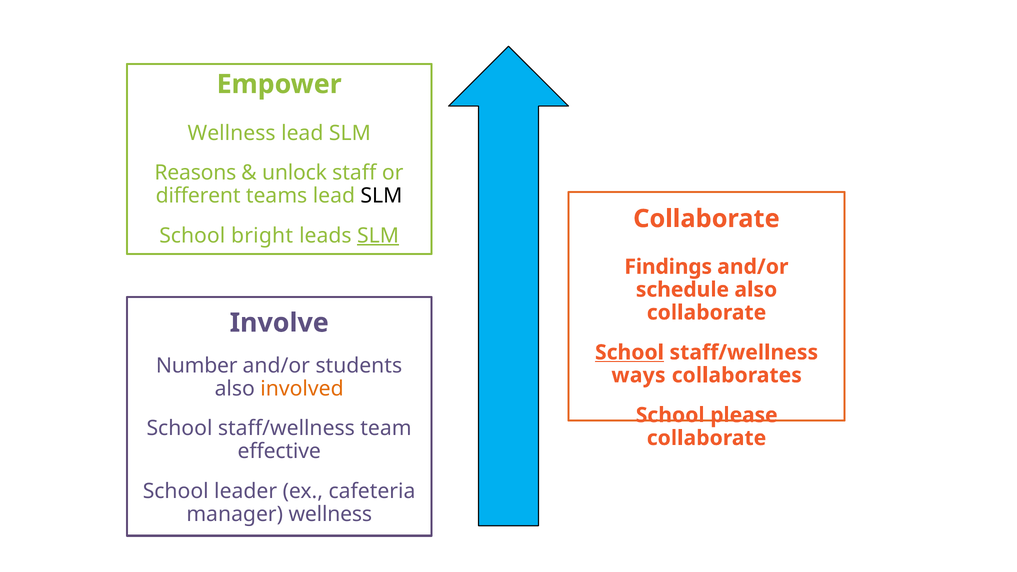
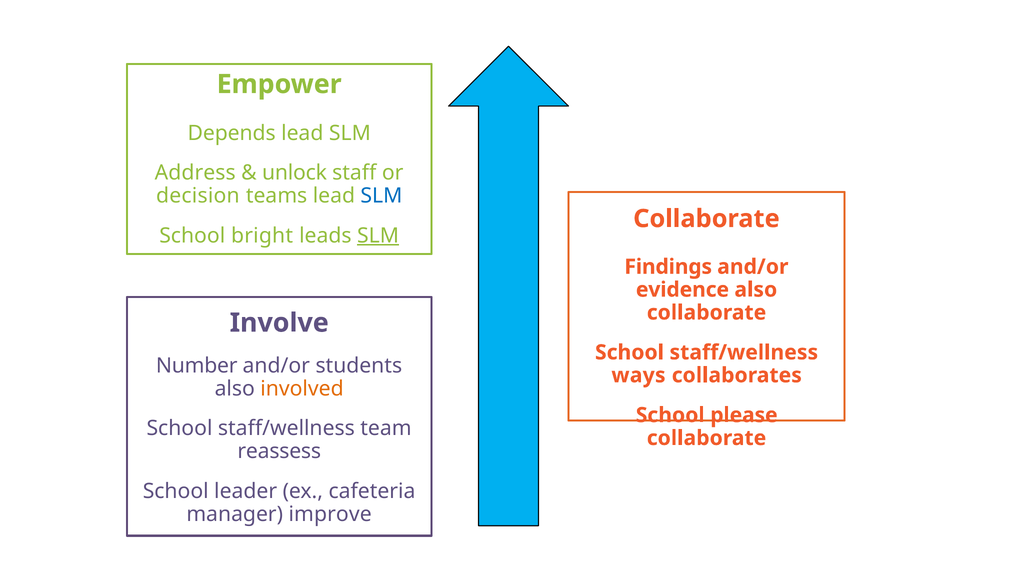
Wellness at (232, 133): Wellness -> Depends
Reasons: Reasons -> Address
different: different -> decision
SLM at (381, 196) colour: black -> blue
schedule: schedule -> evidence
School at (629, 352) underline: present -> none
effective: effective -> reassess
manager wellness: wellness -> improve
